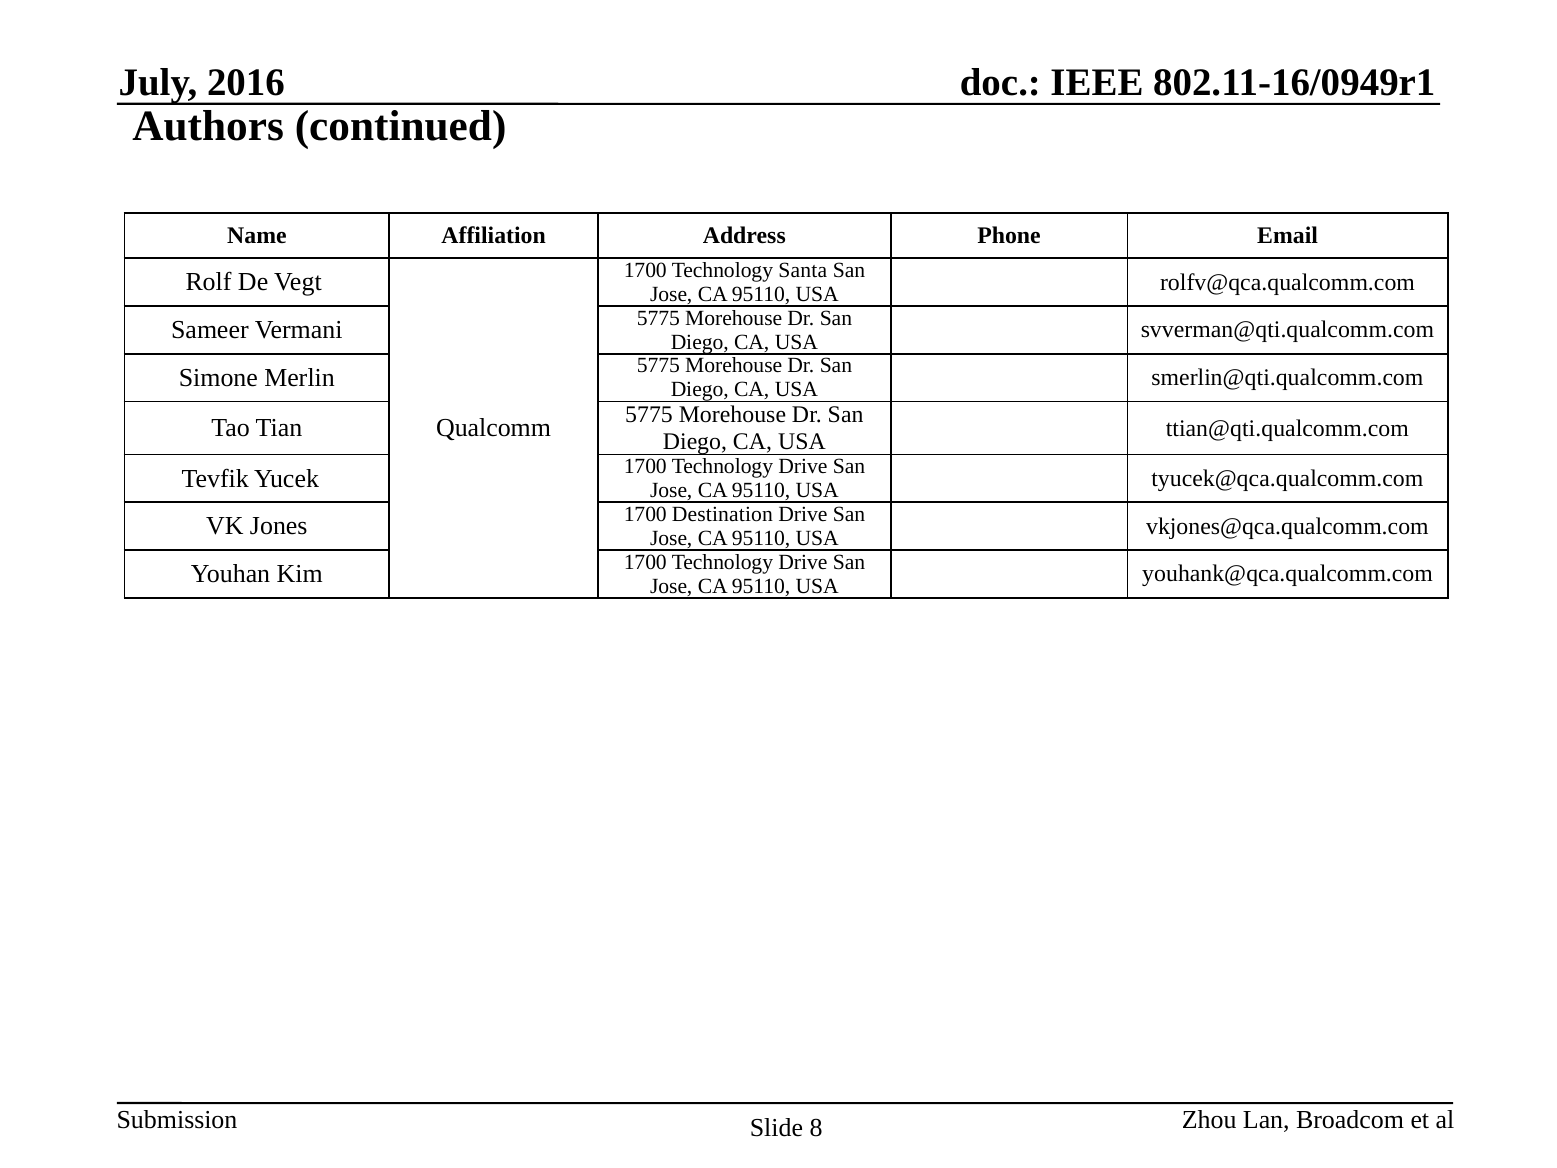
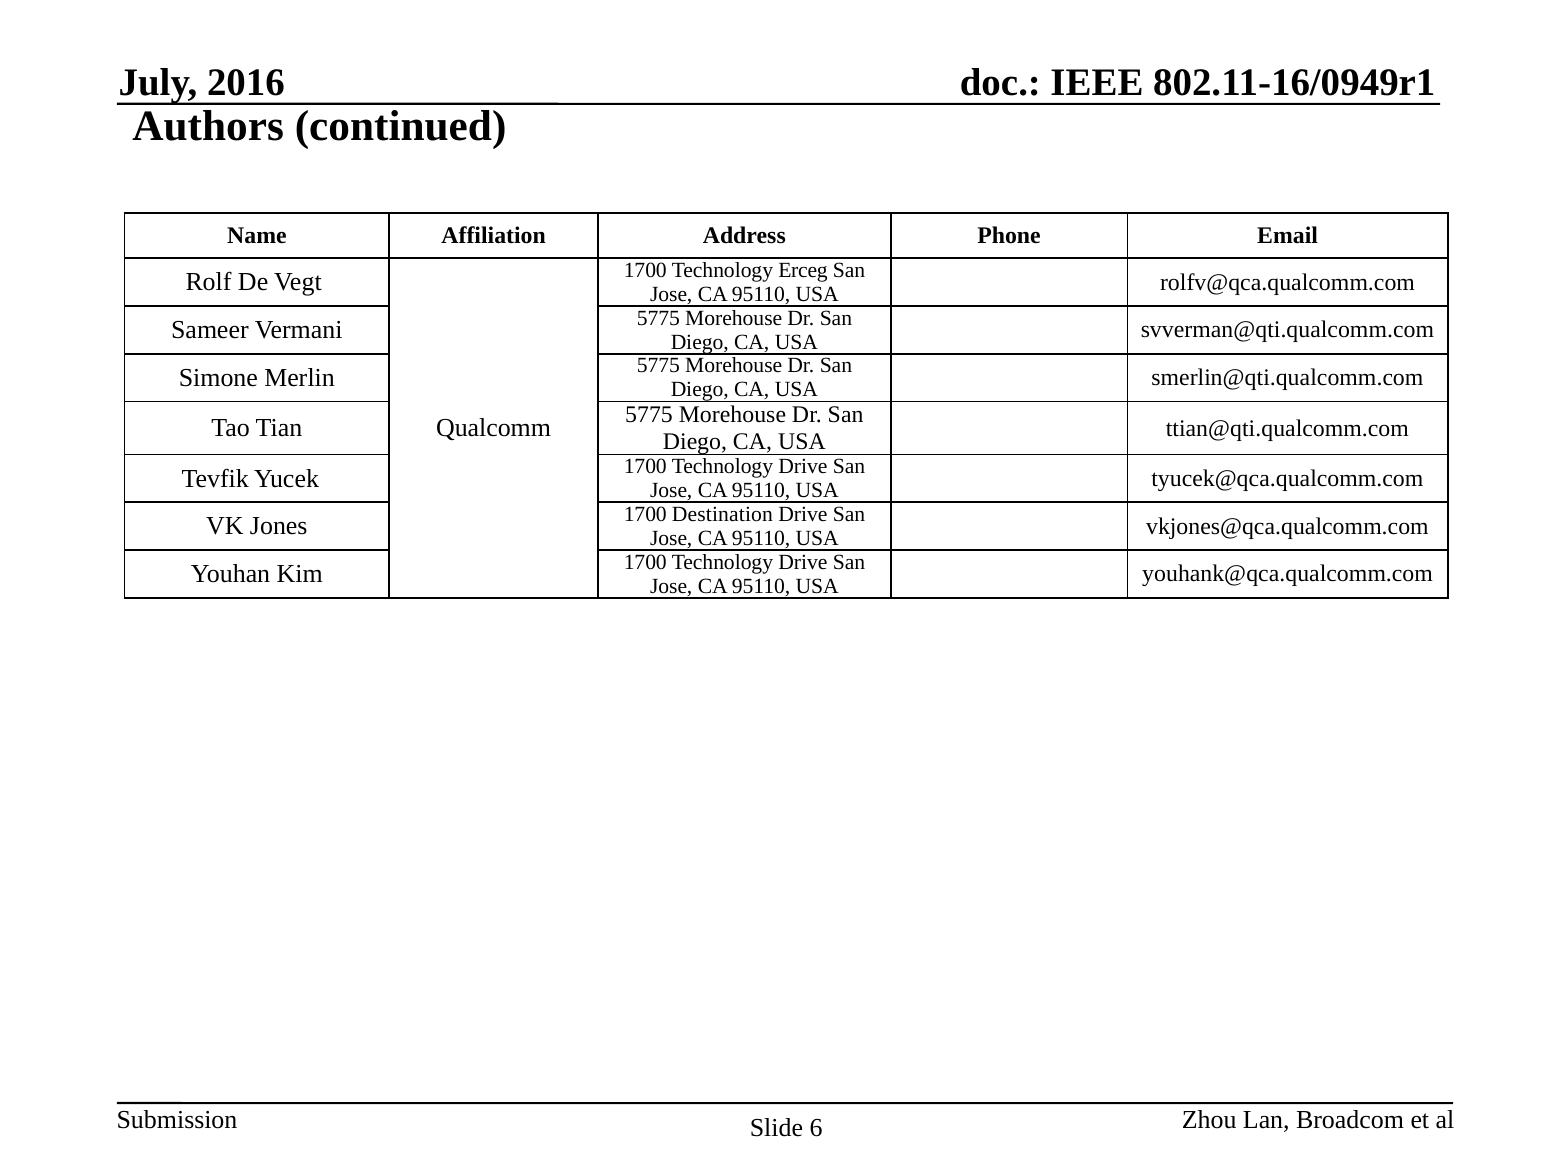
Santa: Santa -> Erceg
8: 8 -> 6
